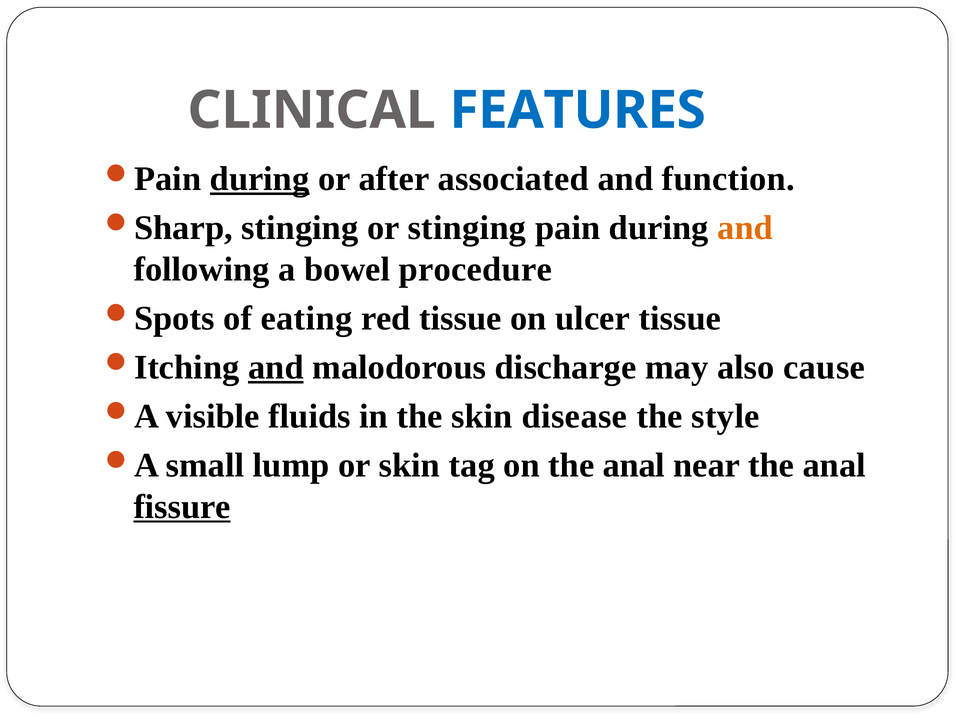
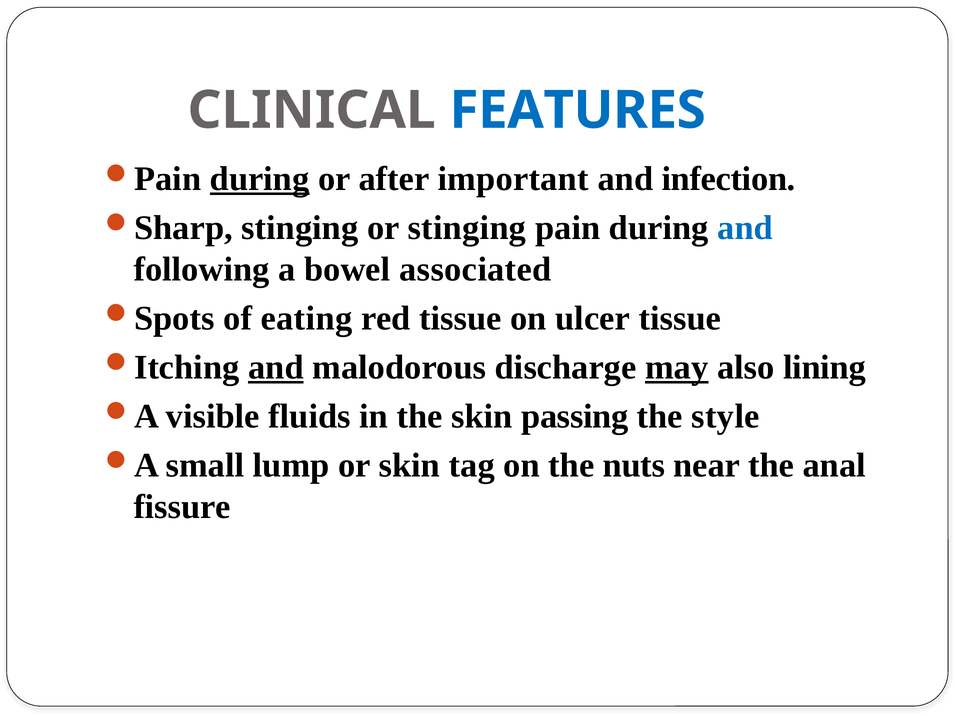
associated: associated -> important
function: function -> infection
and at (745, 228) colour: orange -> blue
procedure: procedure -> associated
may underline: none -> present
cause: cause -> lining
disease: disease -> passing
on the anal: anal -> nuts
fissure underline: present -> none
